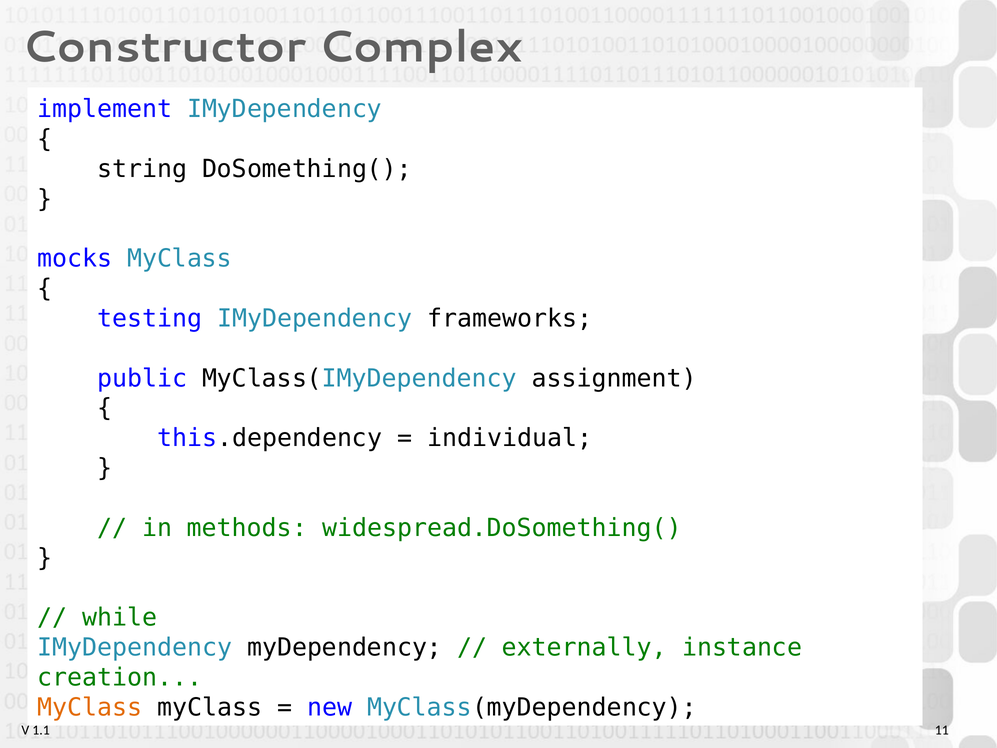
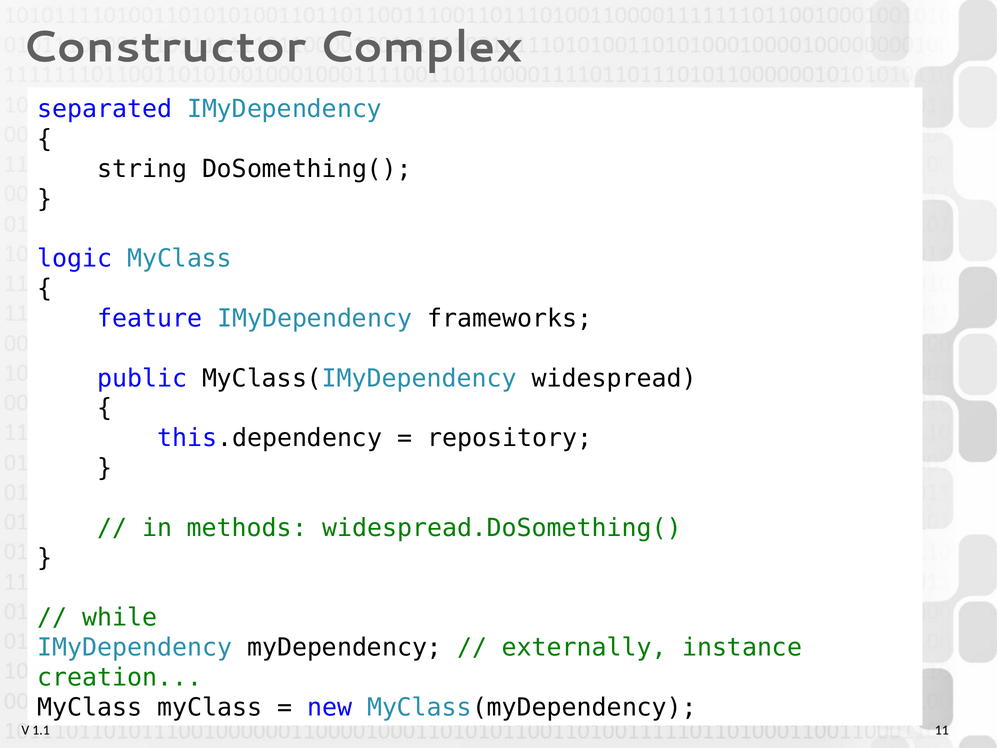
implement: implement -> separated
mocks: mocks -> logic
testing: testing -> feature
assignment: assignment -> widespread
individual: individual -> repository
MyClass at (90, 707) colour: orange -> black
